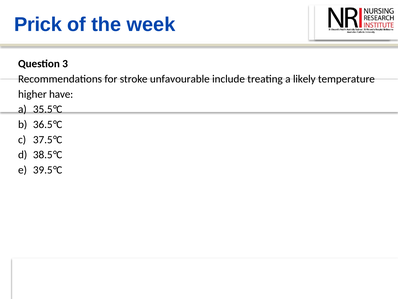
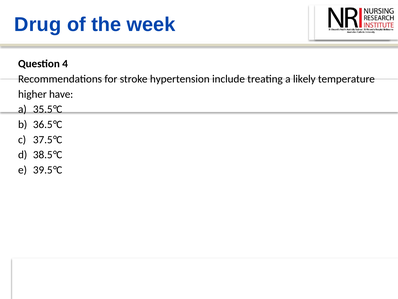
Prick: Prick -> Drug
3: 3 -> 4
unfavourable: unfavourable -> hypertension
